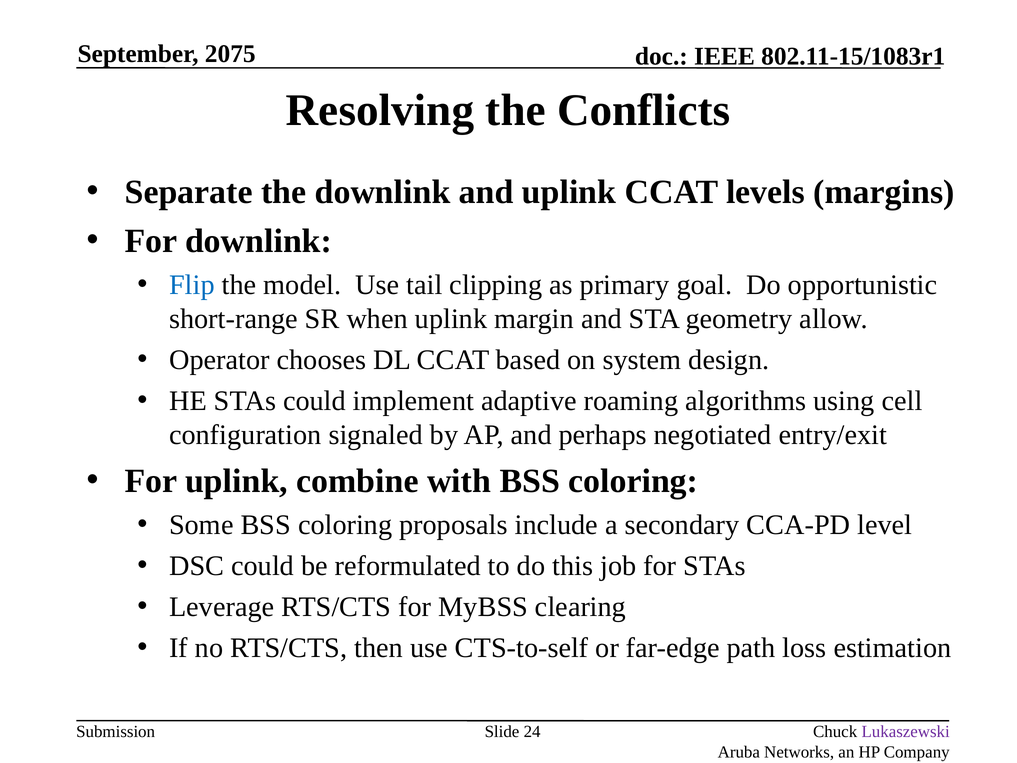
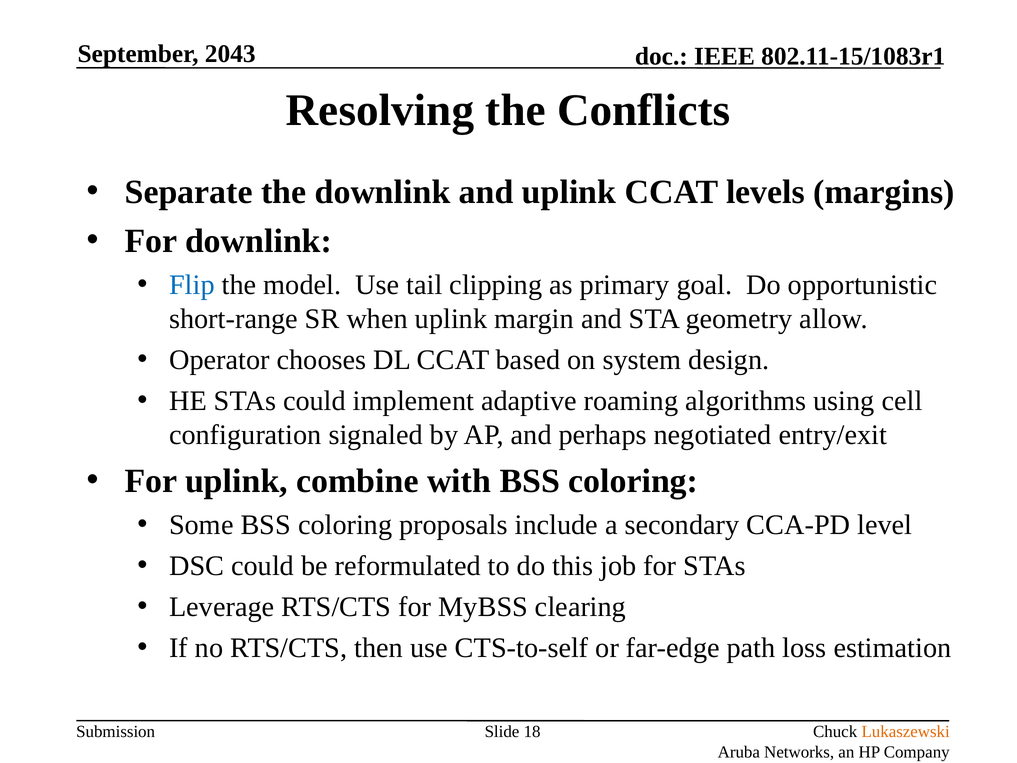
2075: 2075 -> 2043
24: 24 -> 18
Lukaszewski colour: purple -> orange
